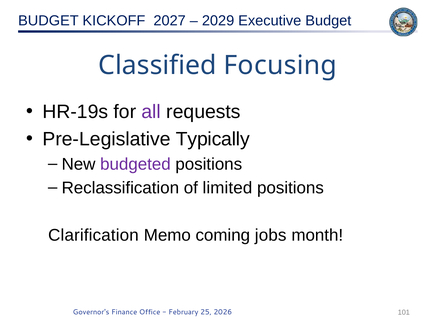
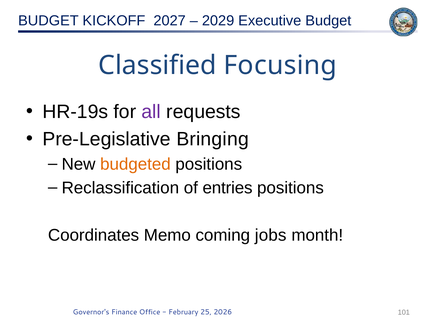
Typically: Typically -> Bringing
budgeted colour: purple -> orange
limited: limited -> entries
Clarification: Clarification -> Coordinates
